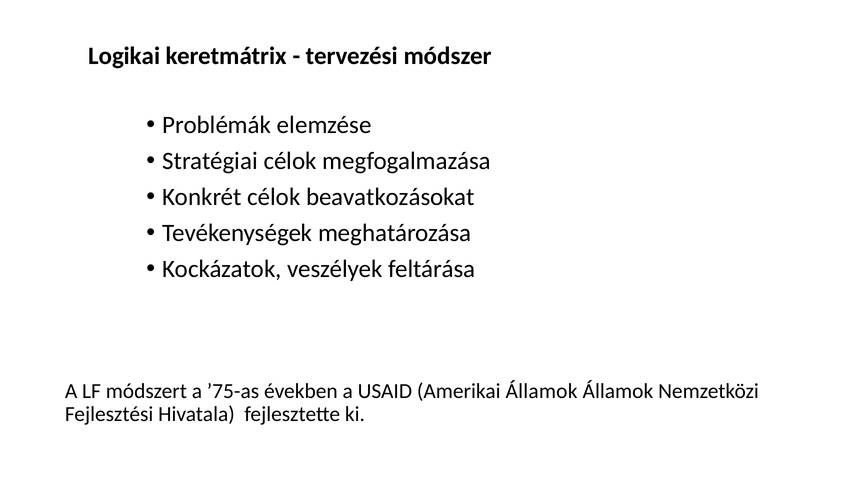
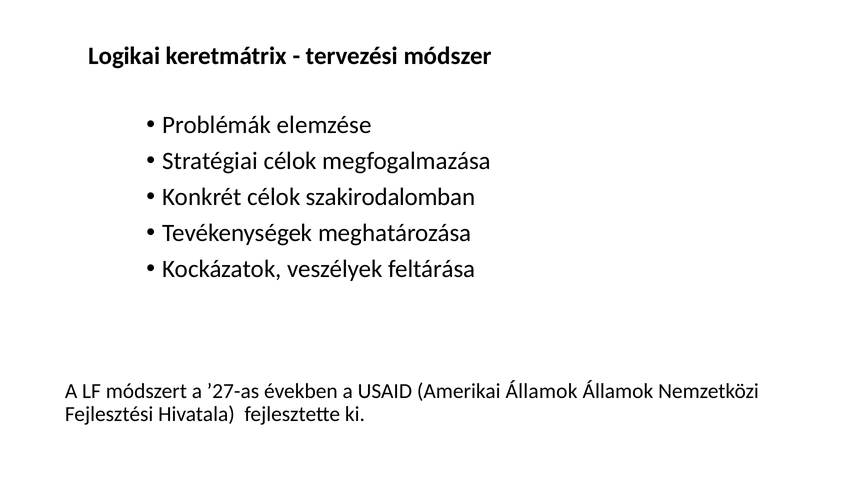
beavatkozásokat: beavatkozásokat -> szakirodalomban
’75-as: ’75-as -> ’27-as
